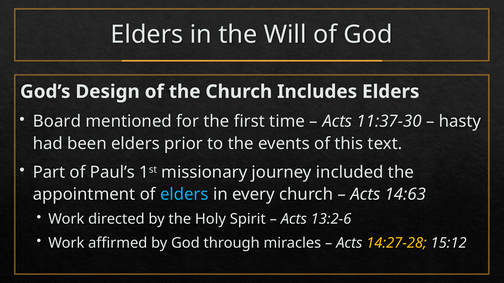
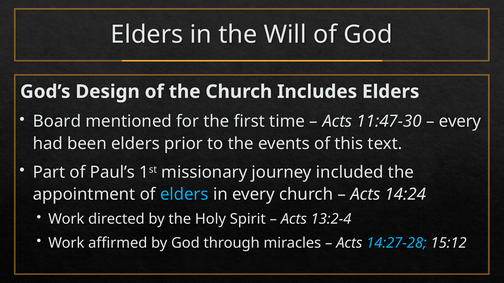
11:37-30: 11:37-30 -> 11:47-30
hasty at (460, 122): hasty -> every
14:63: 14:63 -> 14:24
13:2-6: 13:2-6 -> 13:2-4
14:27-28 colour: yellow -> light blue
